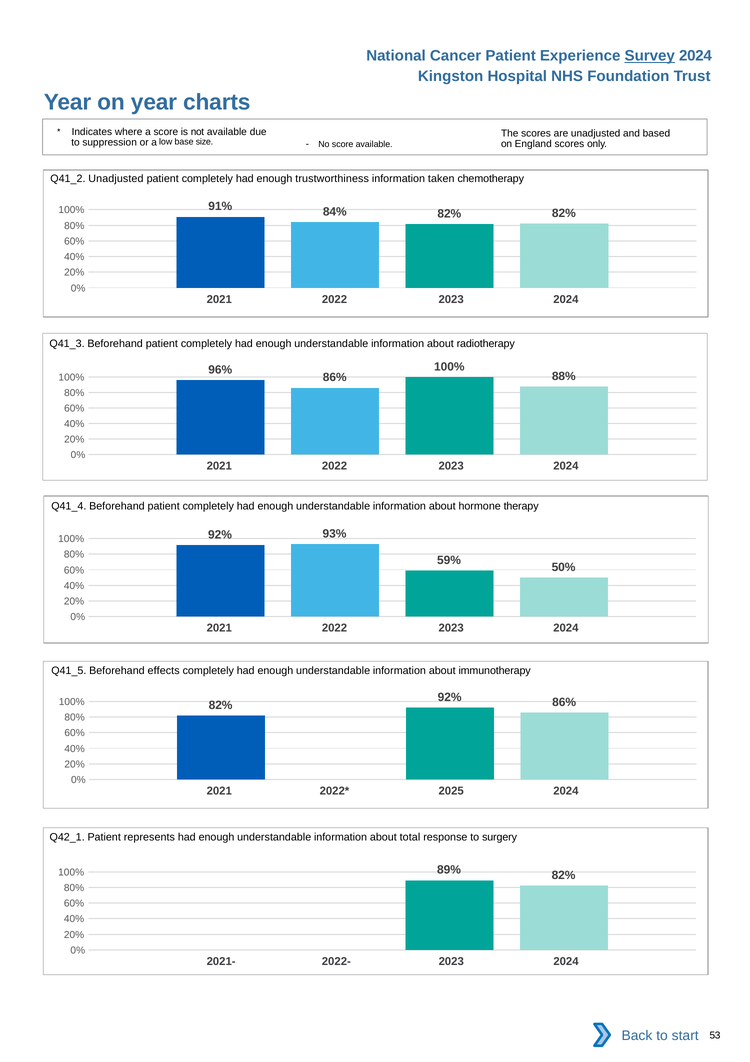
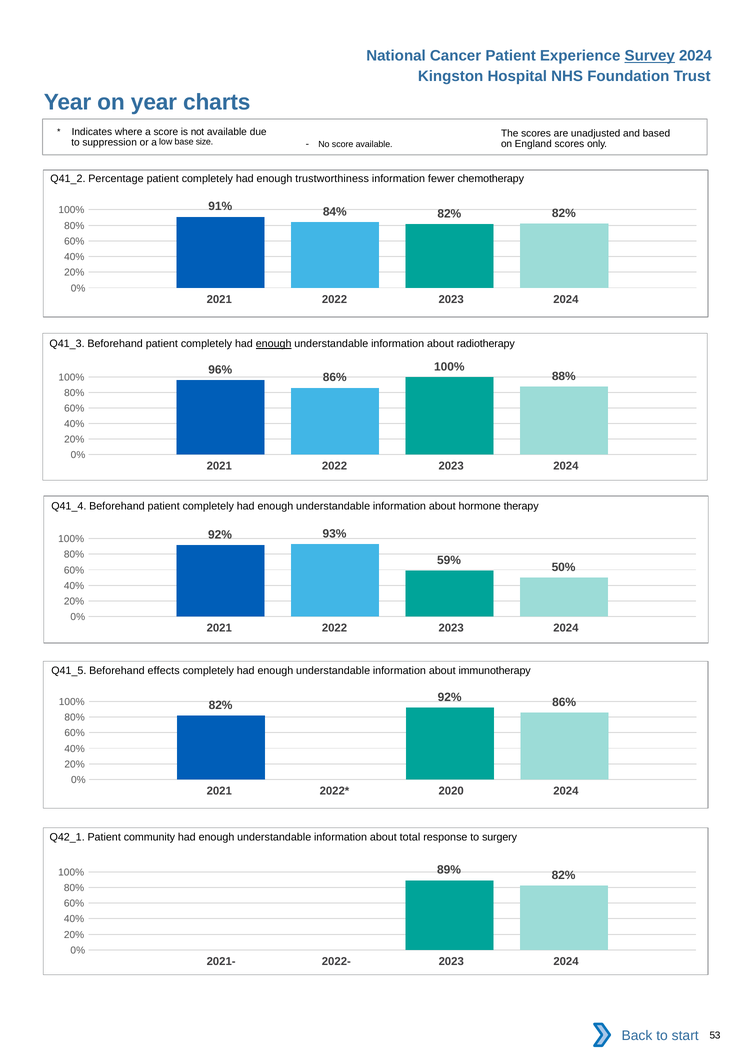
Q41_2 Unadjusted: Unadjusted -> Percentage
taken: taken -> fewer
enough at (274, 344) underline: none -> present
2025: 2025 -> 2020
represents: represents -> community
